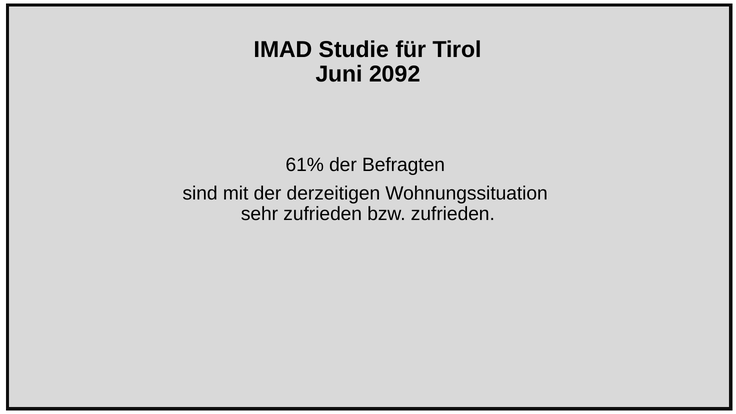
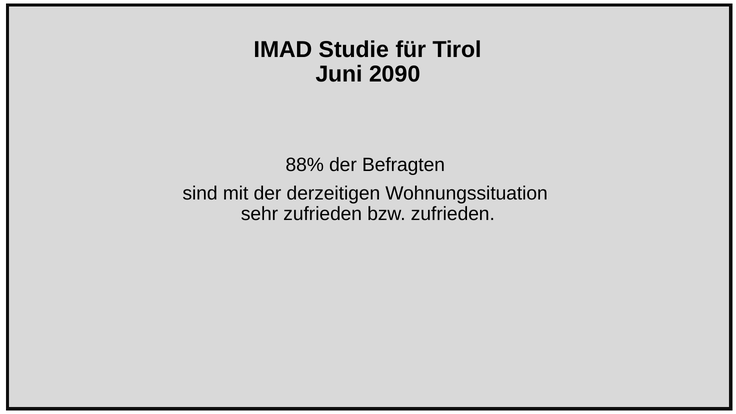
2092: 2092 -> 2090
61%: 61% -> 88%
